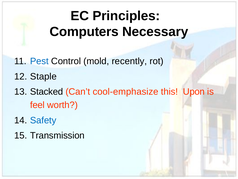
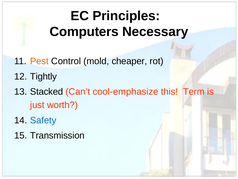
Pest colour: blue -> orange
recently: recently -> cheaper
Staple: Staple -> Tightly
Upon: Upon -> Term
feel: feel -> just
